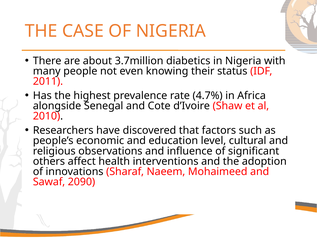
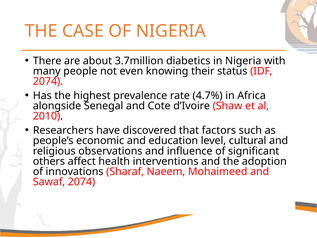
2011 at (48, 81): 2011 -> 2074
Sawaf 2090: 2090 -> 2074
